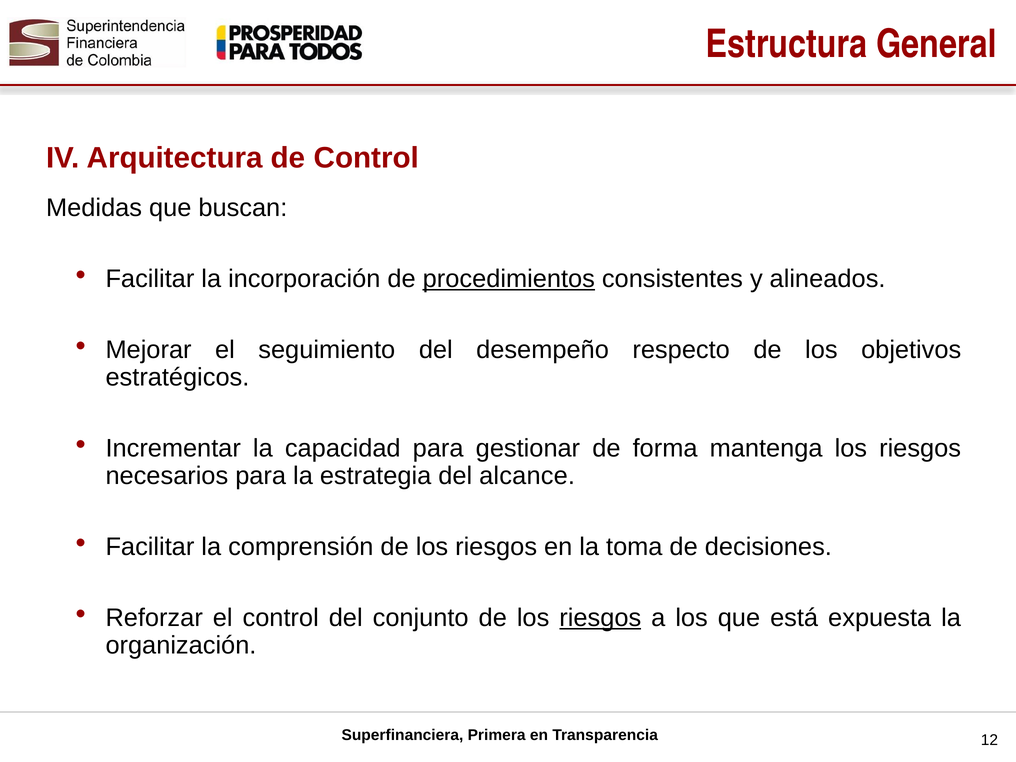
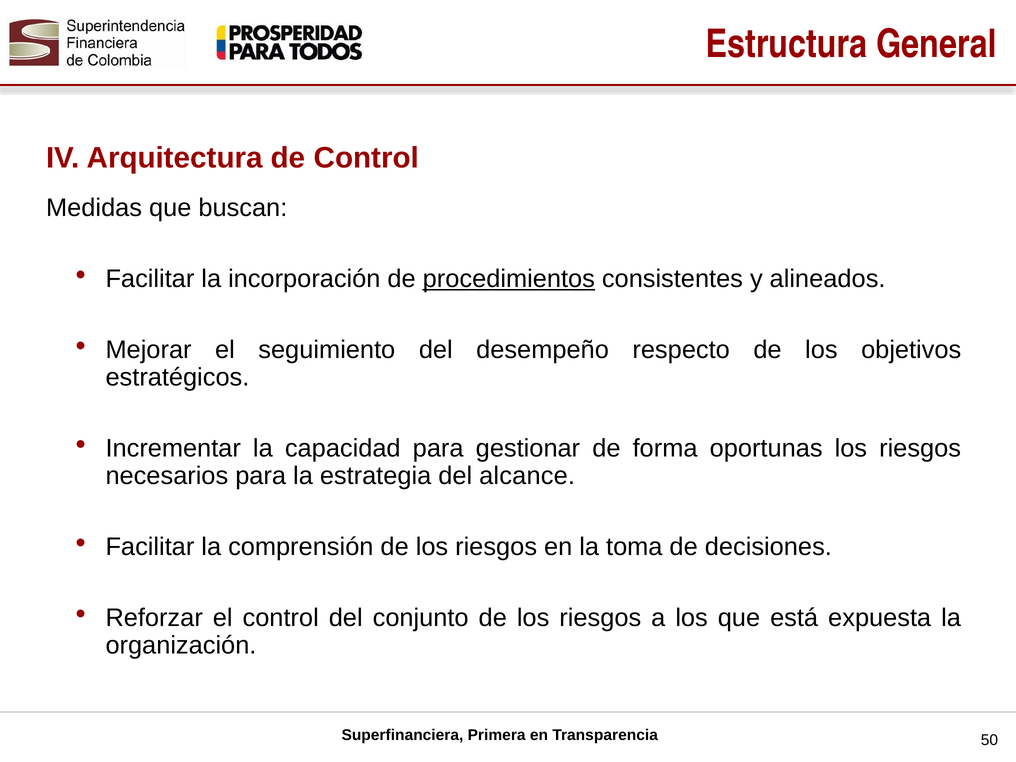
mantenga: mantenga -> oportunas
riesgos at (600, 618) underline: present -> none
12: 12 -> 50
